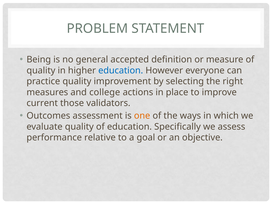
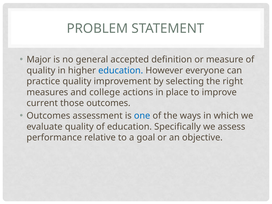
Being: Being -> Major
those validators: validators -> outcomes
one colour: orange -> blue
